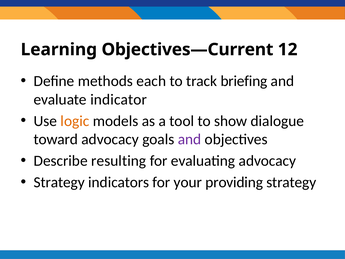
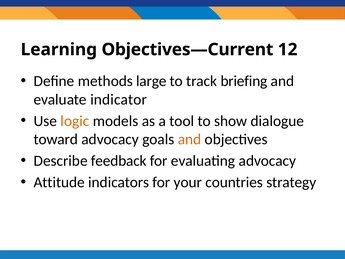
each: each -> large
and at (190, 139) colour: purple -> orange
resulting: resulting -> feedback
Strategy at (59, 182): Strategy -> Attitude
providing: providing -> countries
